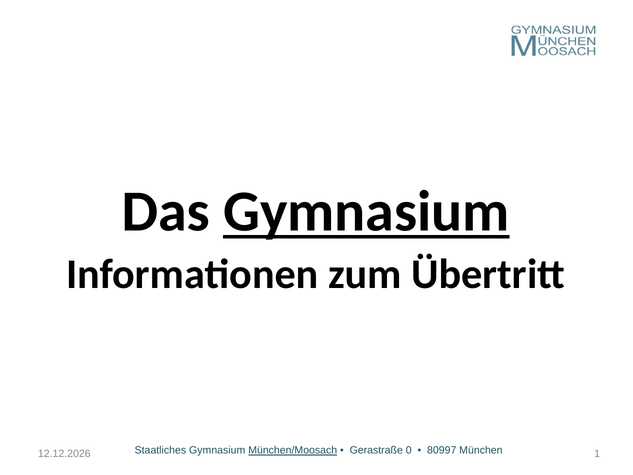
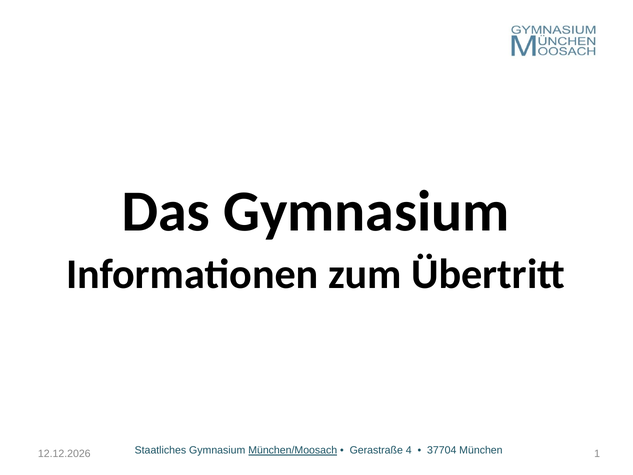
Gymnasium at (366, 212) underline: present -> none
0: 0 -> 4
80997: 80997 -> 37704
